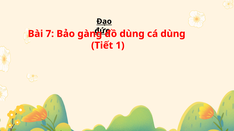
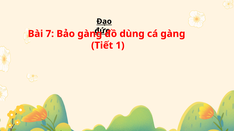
cá dùng: dùng -> gàng
